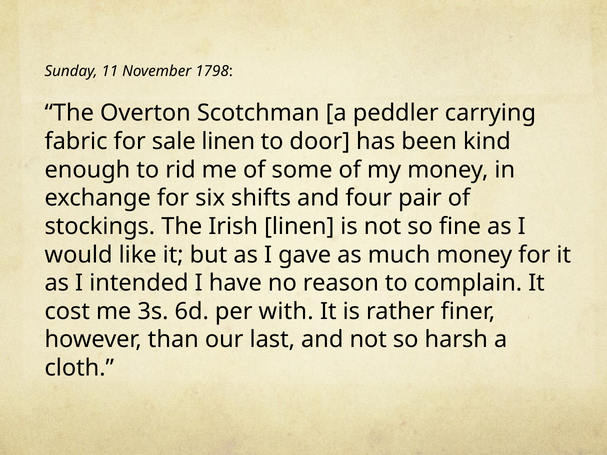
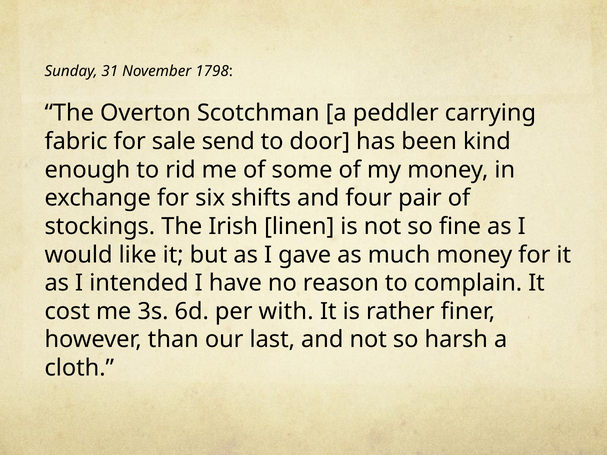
11: 11 -> 31
sale linen: linen -> send
